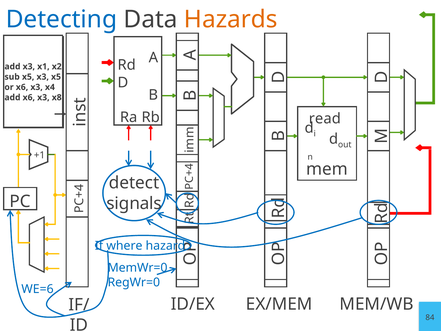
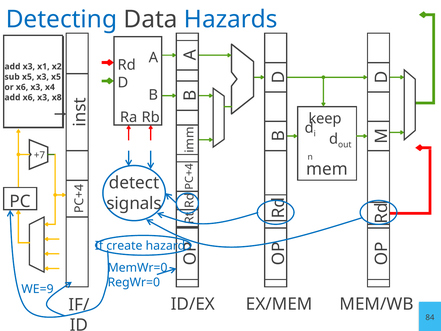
Hazards colour: orange -> blue
read: read -> keep
+1: +1 -> +7
where: where -> create
WE=6: WE=6 -> WE=9
